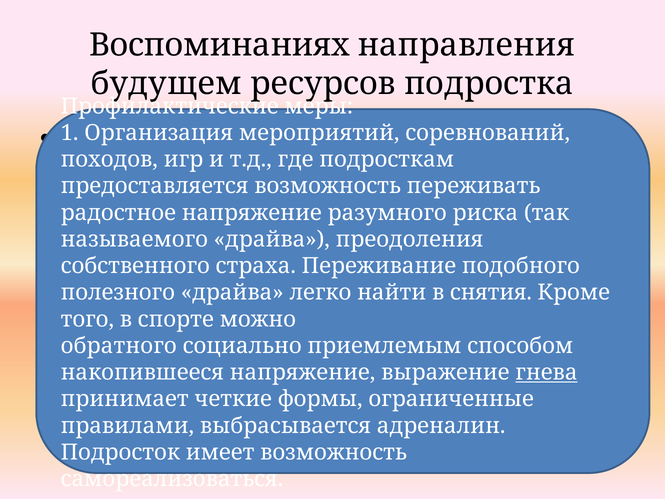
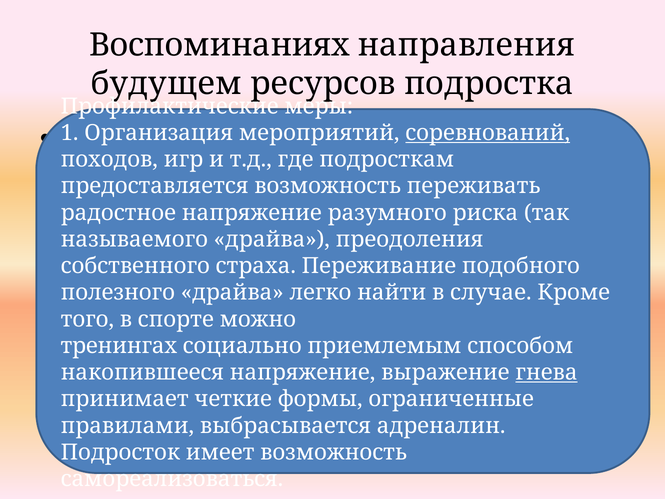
соревнований underline: none -> present
снятия: снятия -> случае
обратного: обратного -> тренингах
